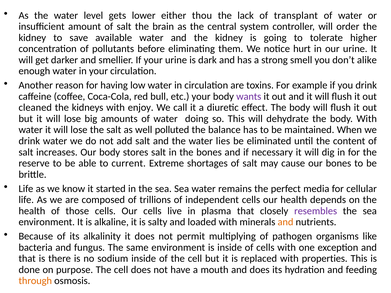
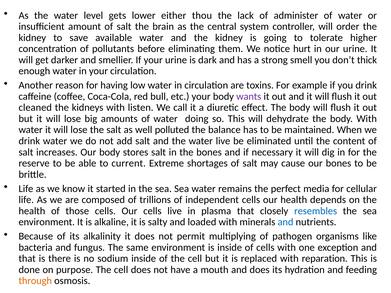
transplant: transplant -> administer
alike: alike -> thick
enjoy: enjoy -> listen
water lies: lies -> live
resembles colour: purple -> blue
and at (286, 222) colour: orange -> blue
properties: properties -> reparation
